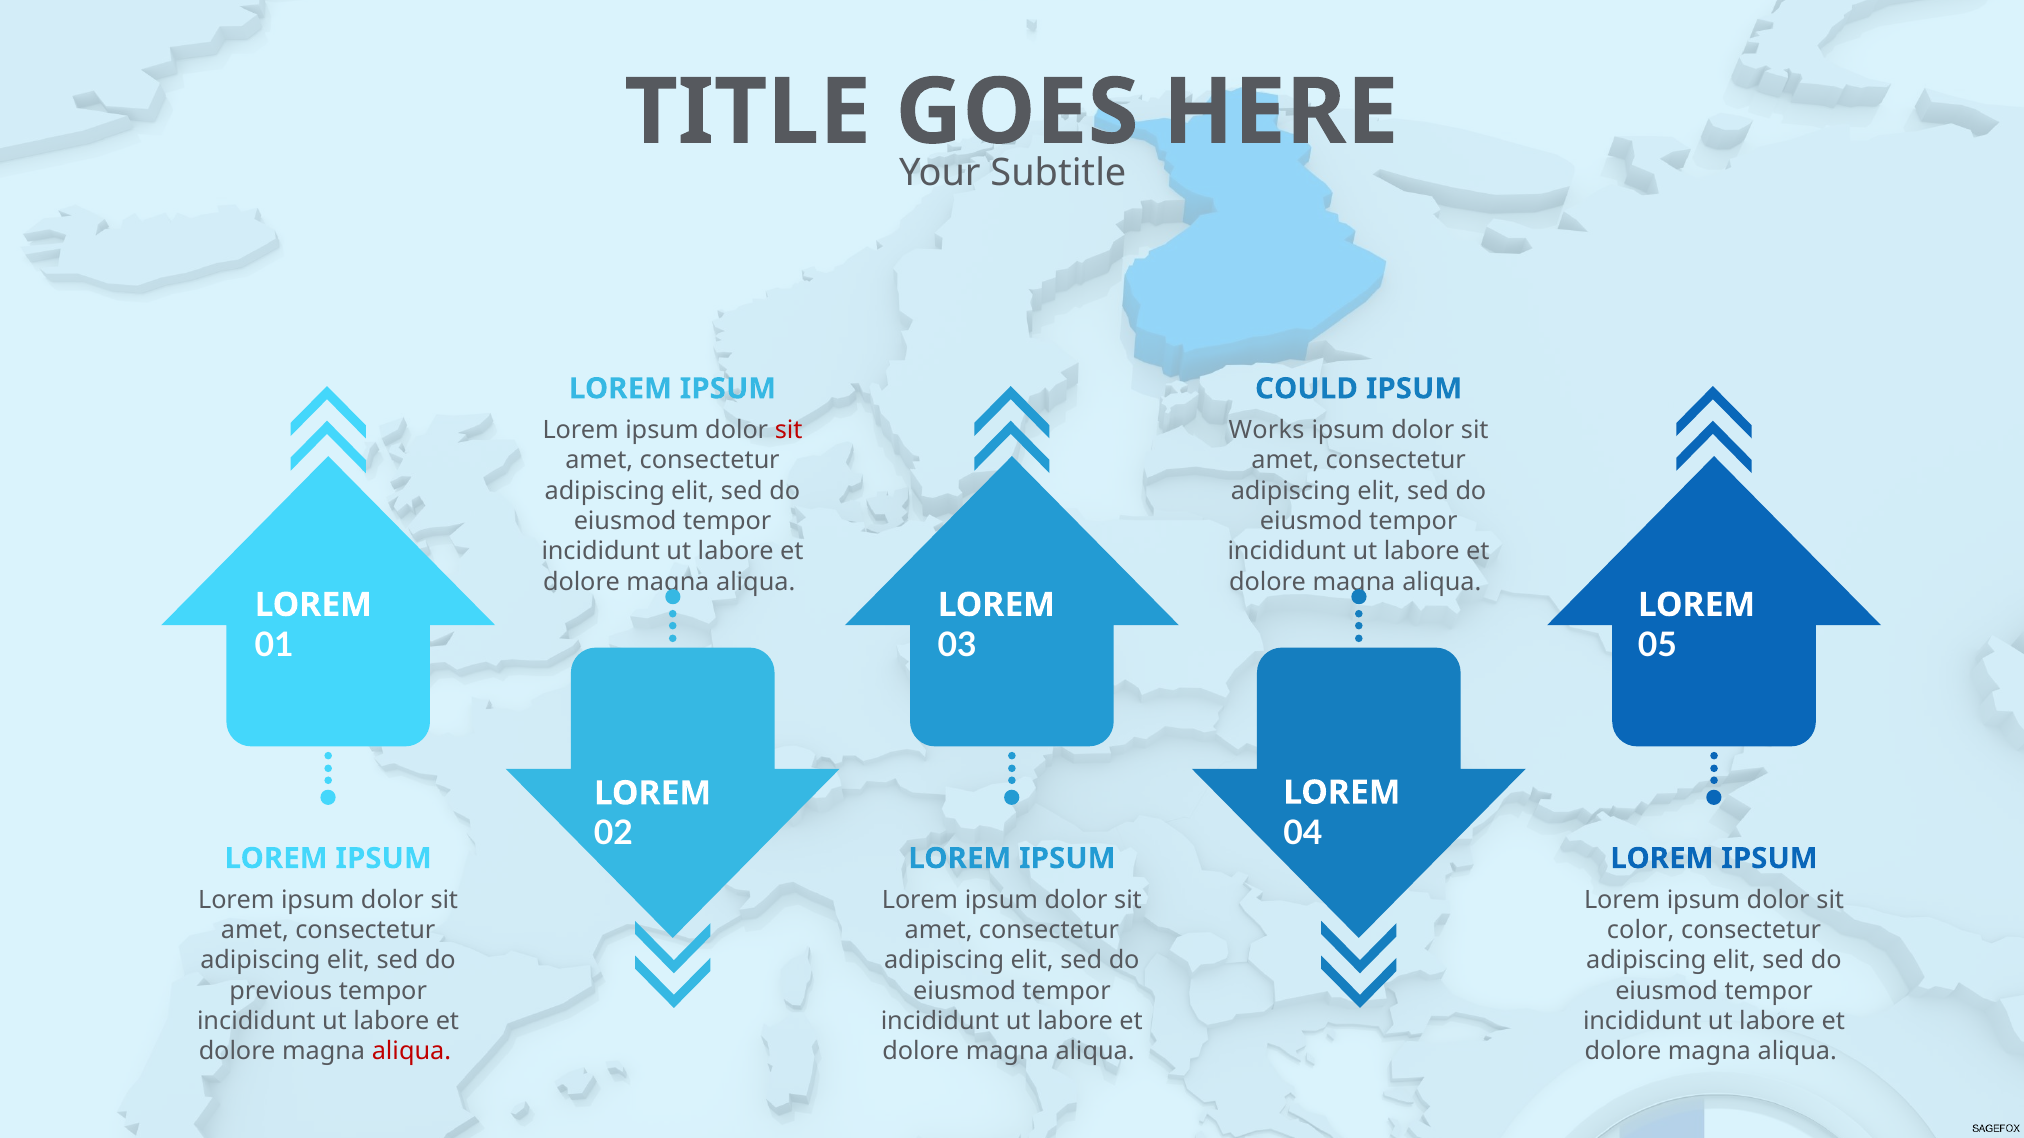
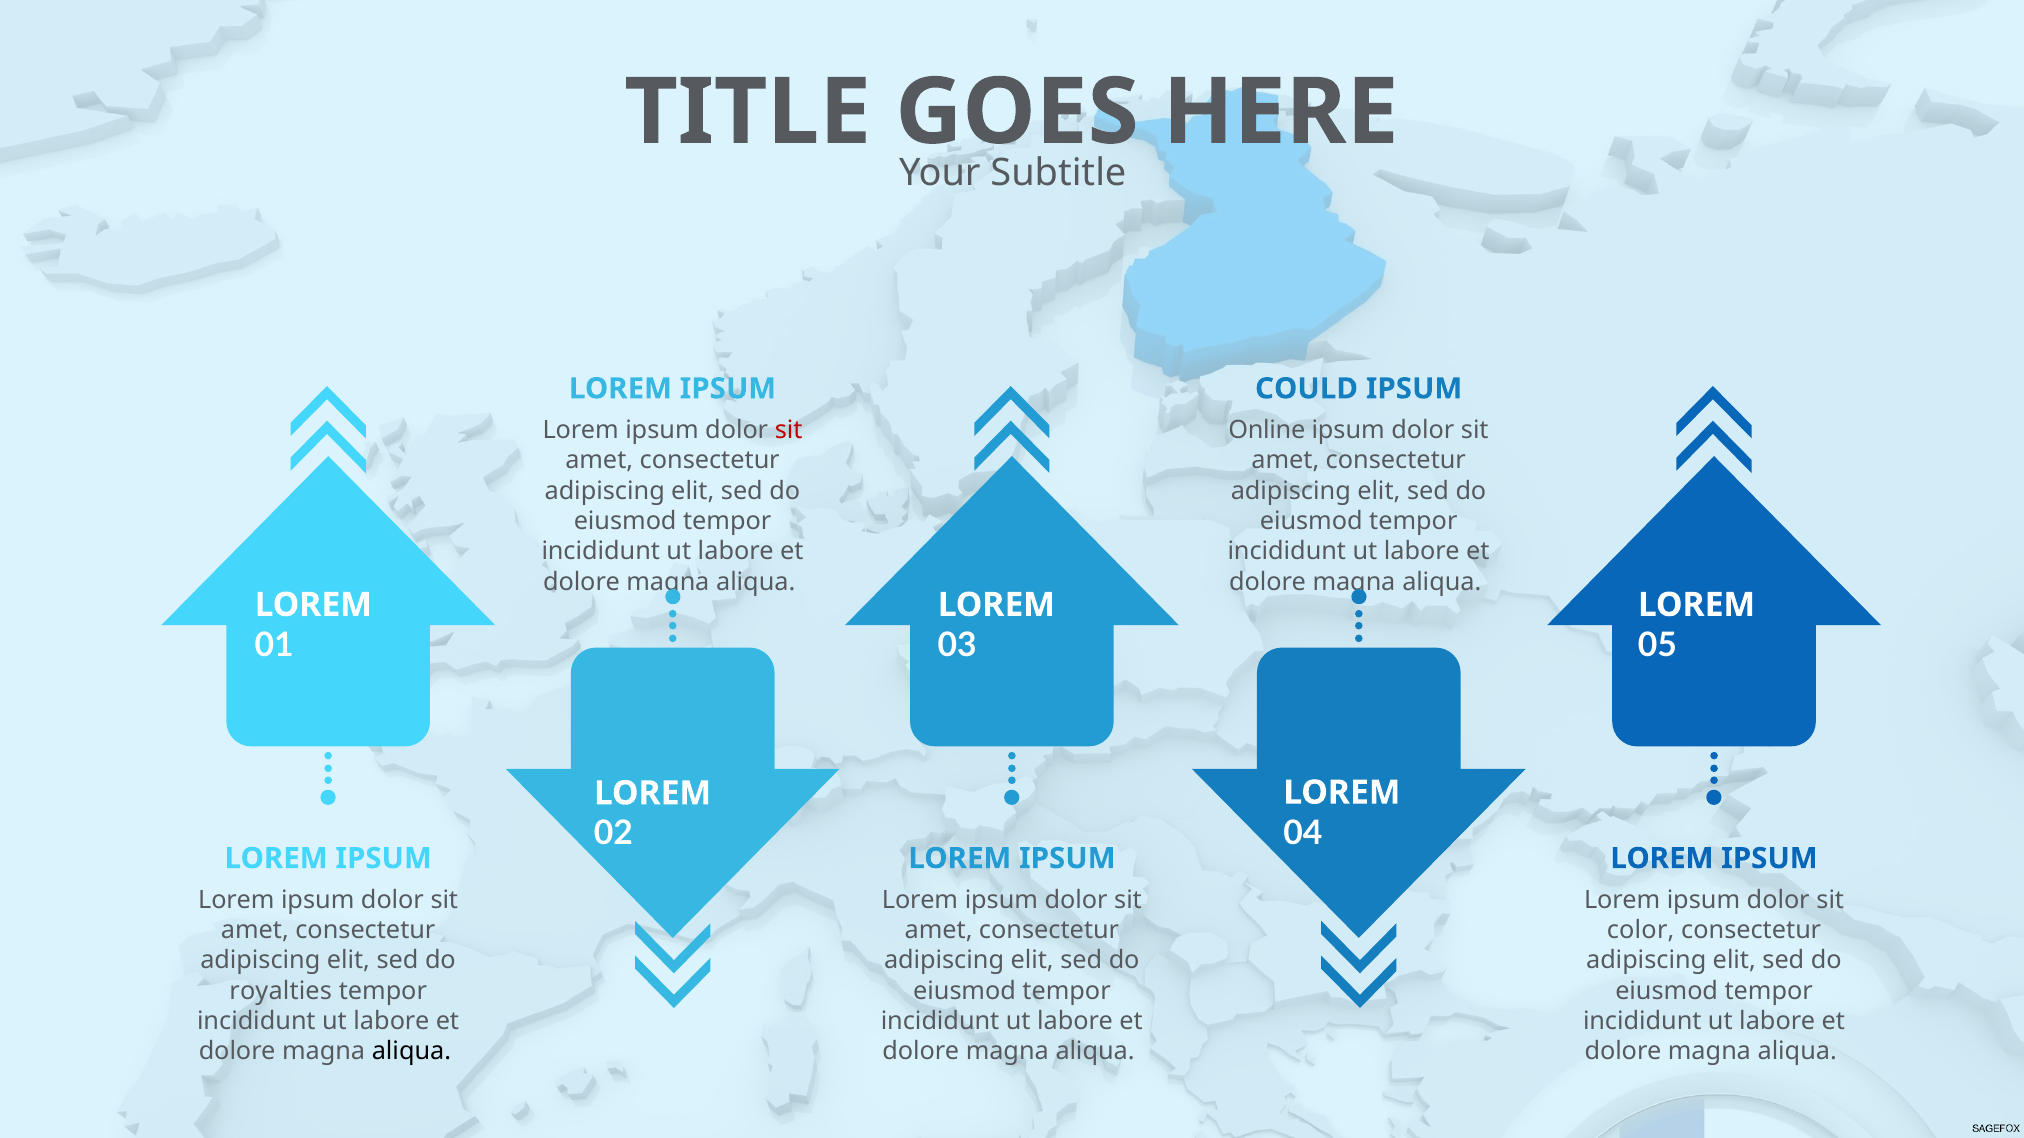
Works: Works -> Online
previous: previous -> royalties
aliqua at (411, 1052) colour: red -> black
